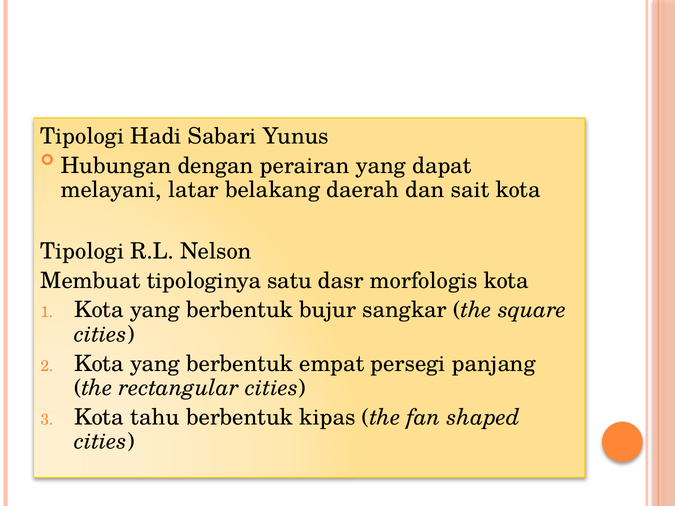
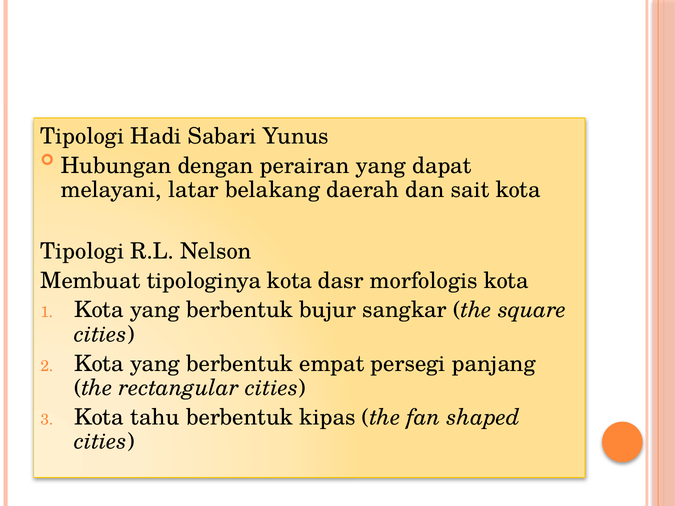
tipologinya satu: satu -> kota
